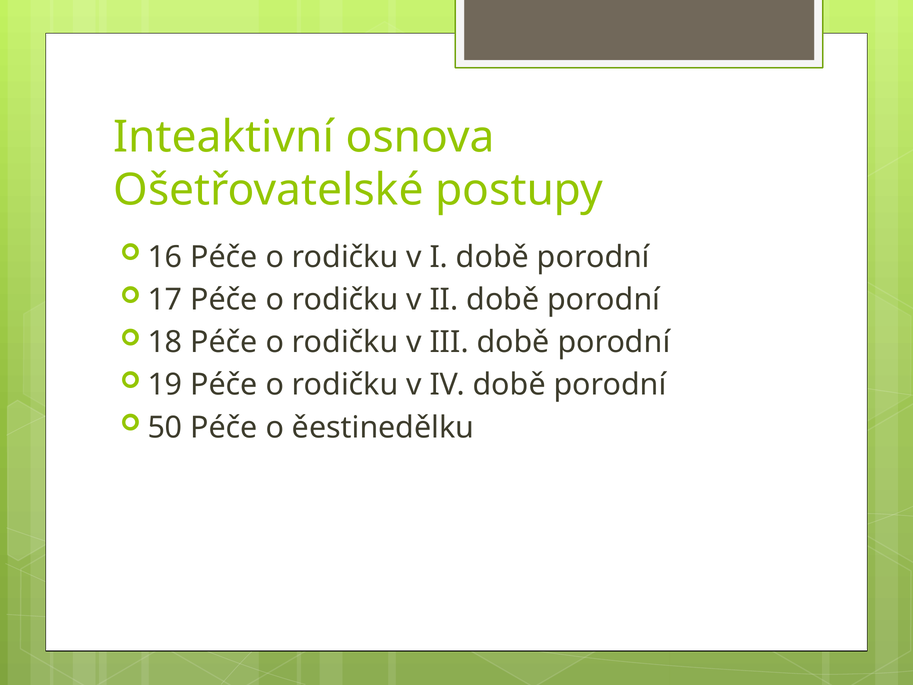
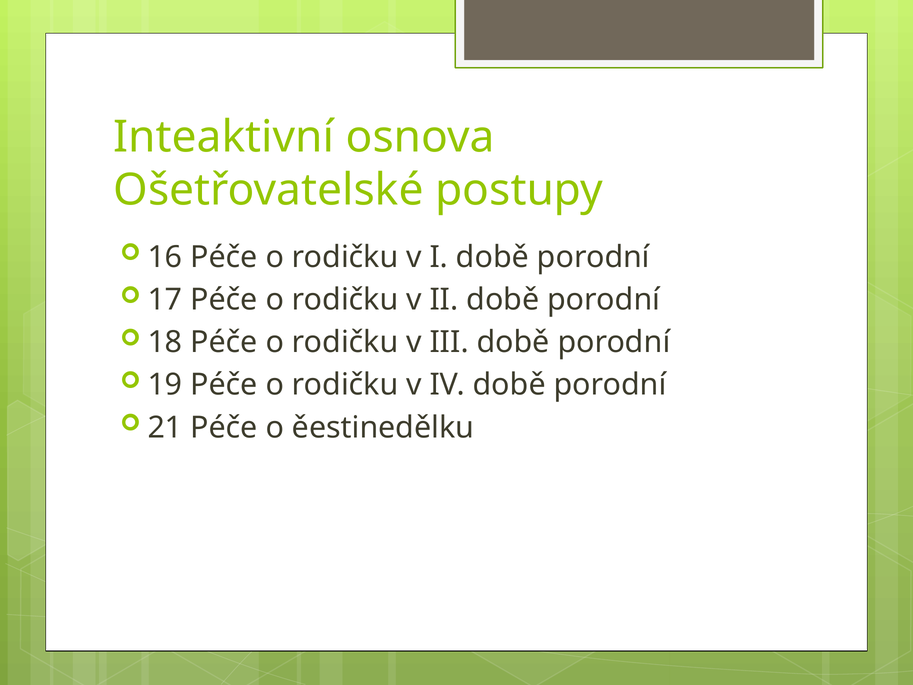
50: 50 -> 21
